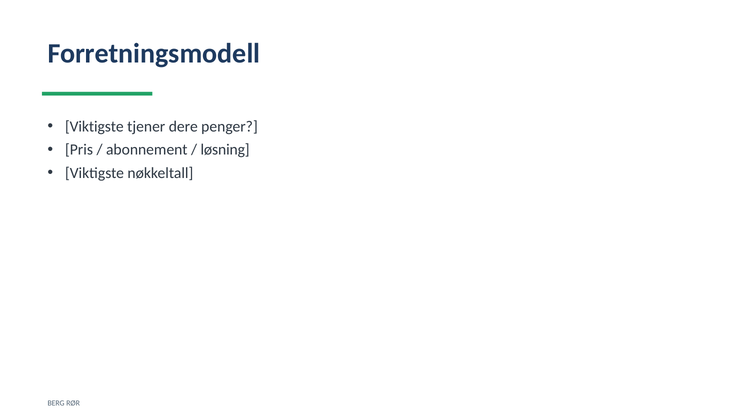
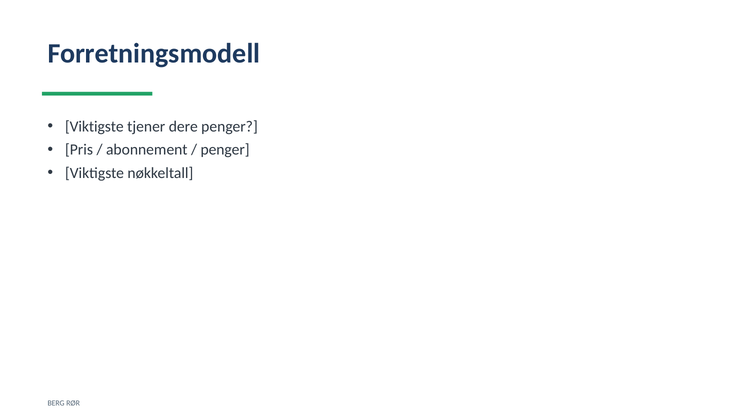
løsning at (225, 150): løsning -> penger
